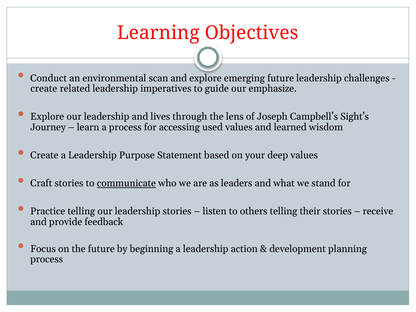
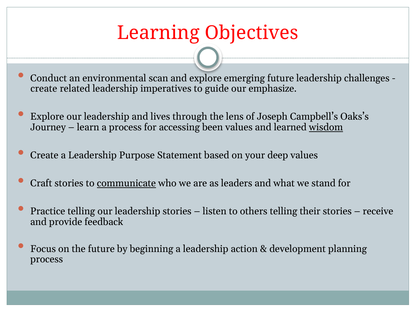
Sight’s: Sight’s -> Oaks’s
used: used -> been
wisdom underline: none -> present
